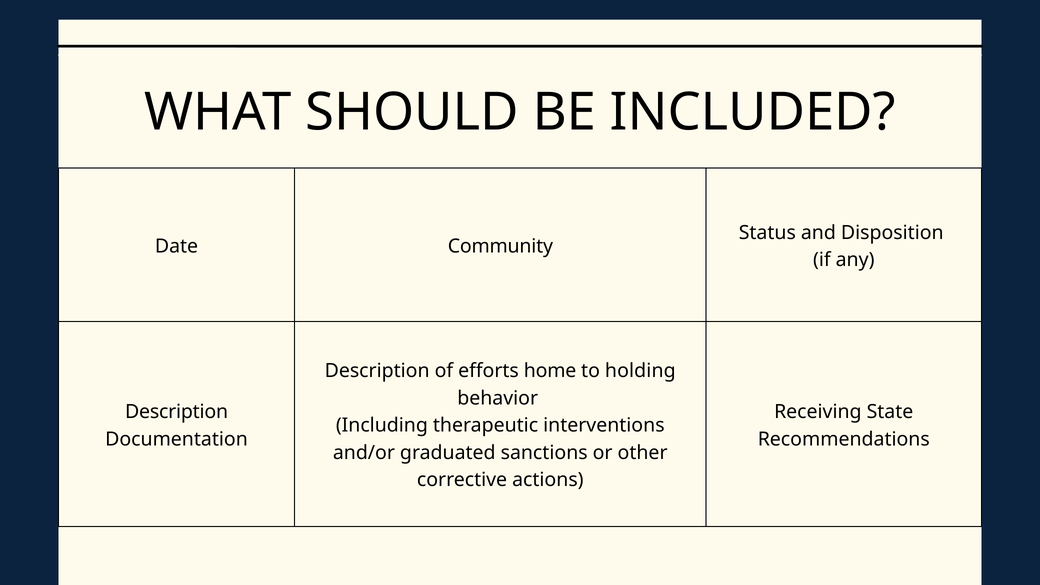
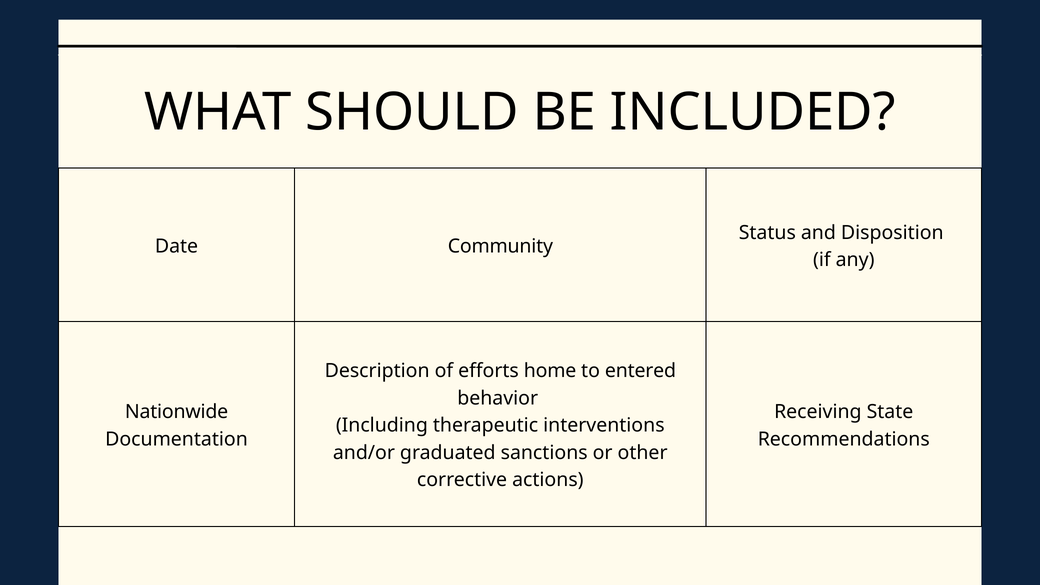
holding: holding -> entered
Description at (177, 412): Description -> Nationwide
